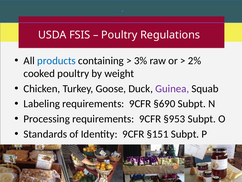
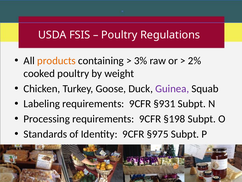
products colour: blue -> orange
§690: §690 -> §931
§953: §953 -> §198
§151: §151 -> §975
